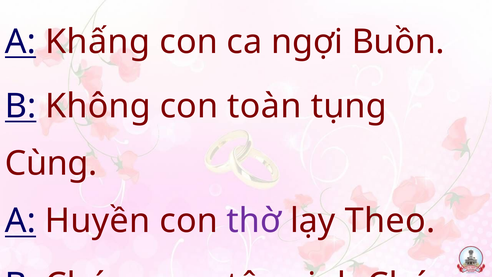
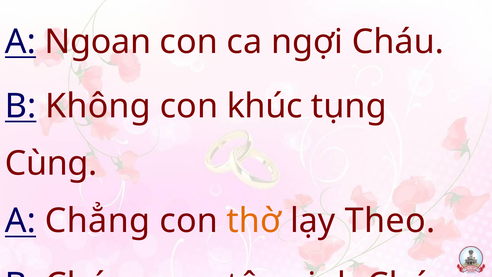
Khấng: Khấng -> Ngoan
Buồn: Buồn -> Cháu
toàn: toàn -> khúc
Huyền: Huyền -> Chẳng
thờ colour: purple -> orange
